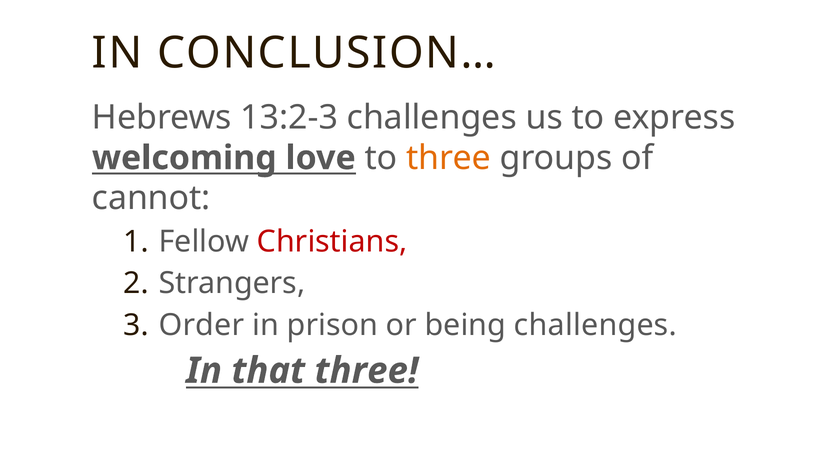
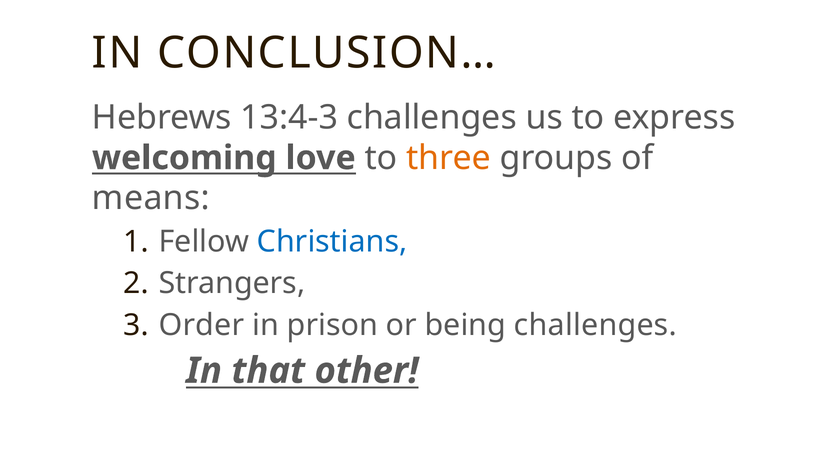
13:2-3: 13:2-3 -> 13:4-3
cannot: cannot -> means
Christians colour: red -> blue
that three: three -> other
